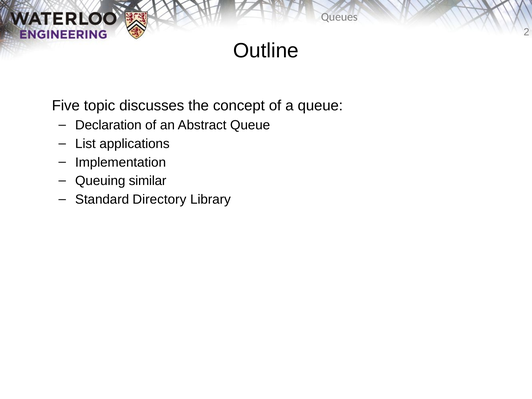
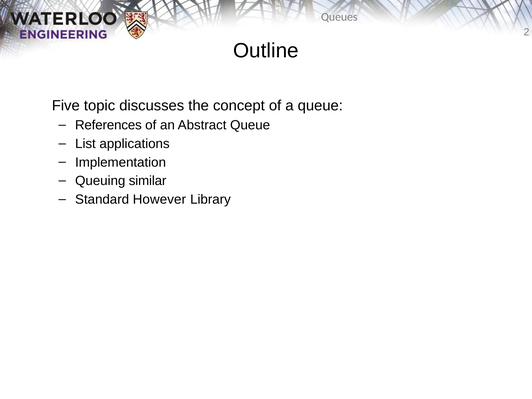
Declaration: Declaration -> References
Directory: Directory -> However
